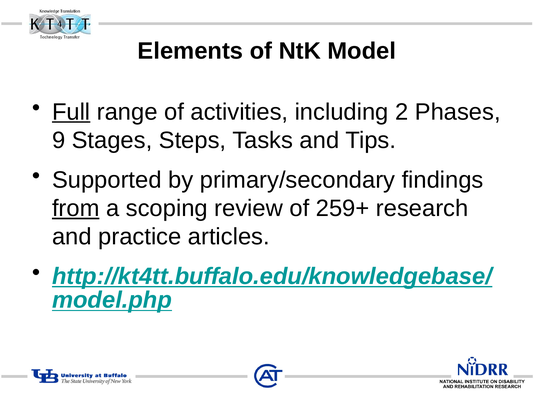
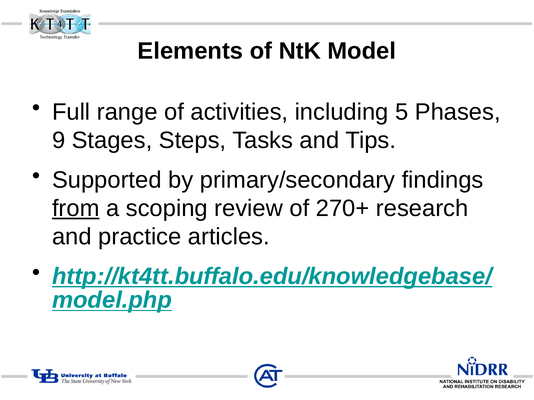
Full underline: present -> none
2: 2 -> 5
259+: 259+ -> 270+
